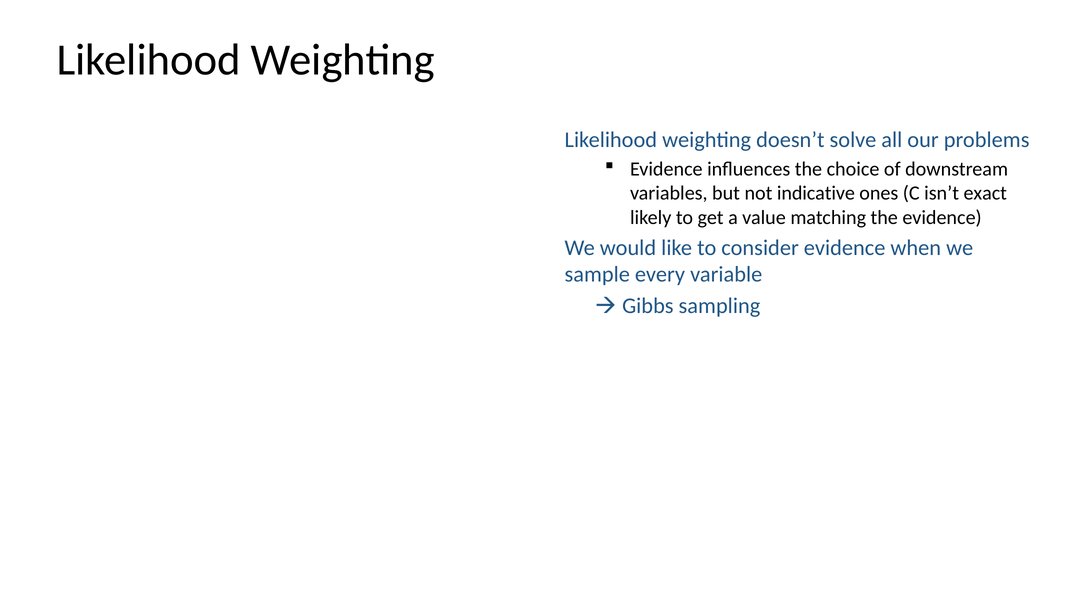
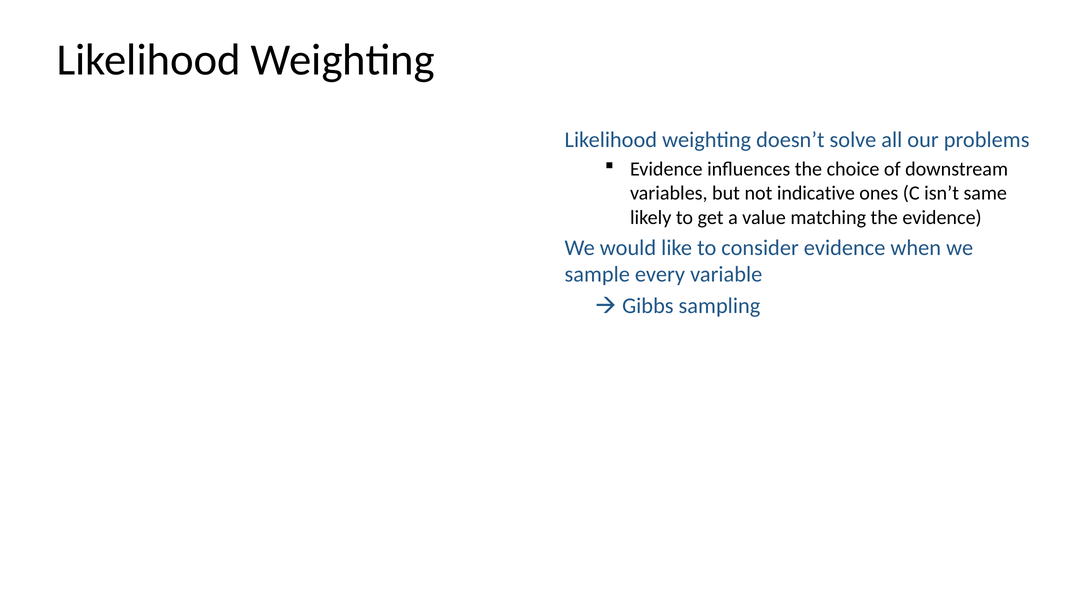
exact: exact -> same
